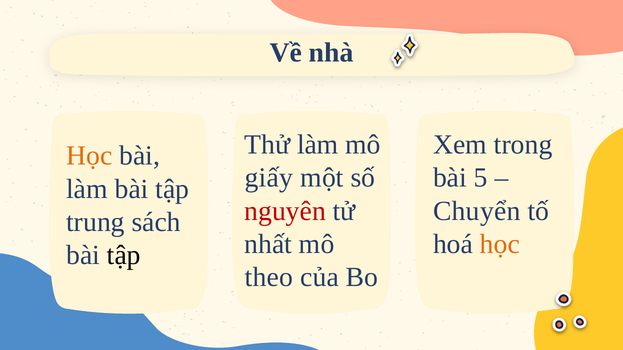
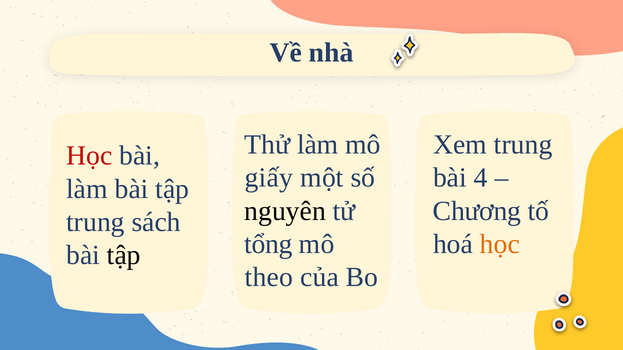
Xem trong: trong -> trung
Học at (89, 156) colour: orange -> red
5: 5 -> 4
nguyên colour: red -> black
Chuyển: Chuyển -> Chương
nhất: nhất -> tổng
